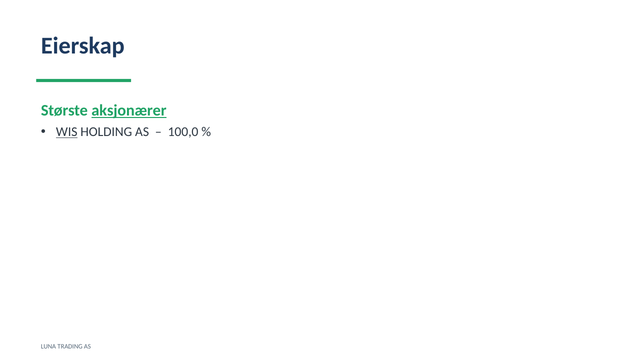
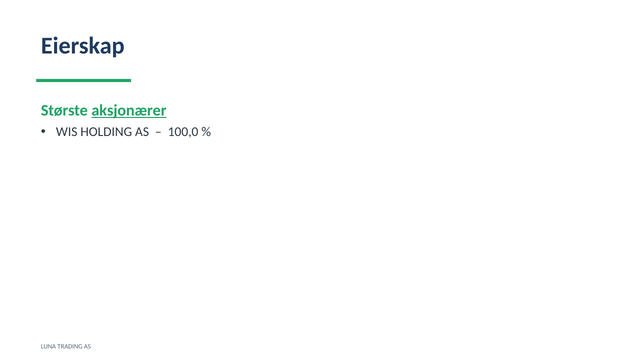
WIS underline: present -> none
